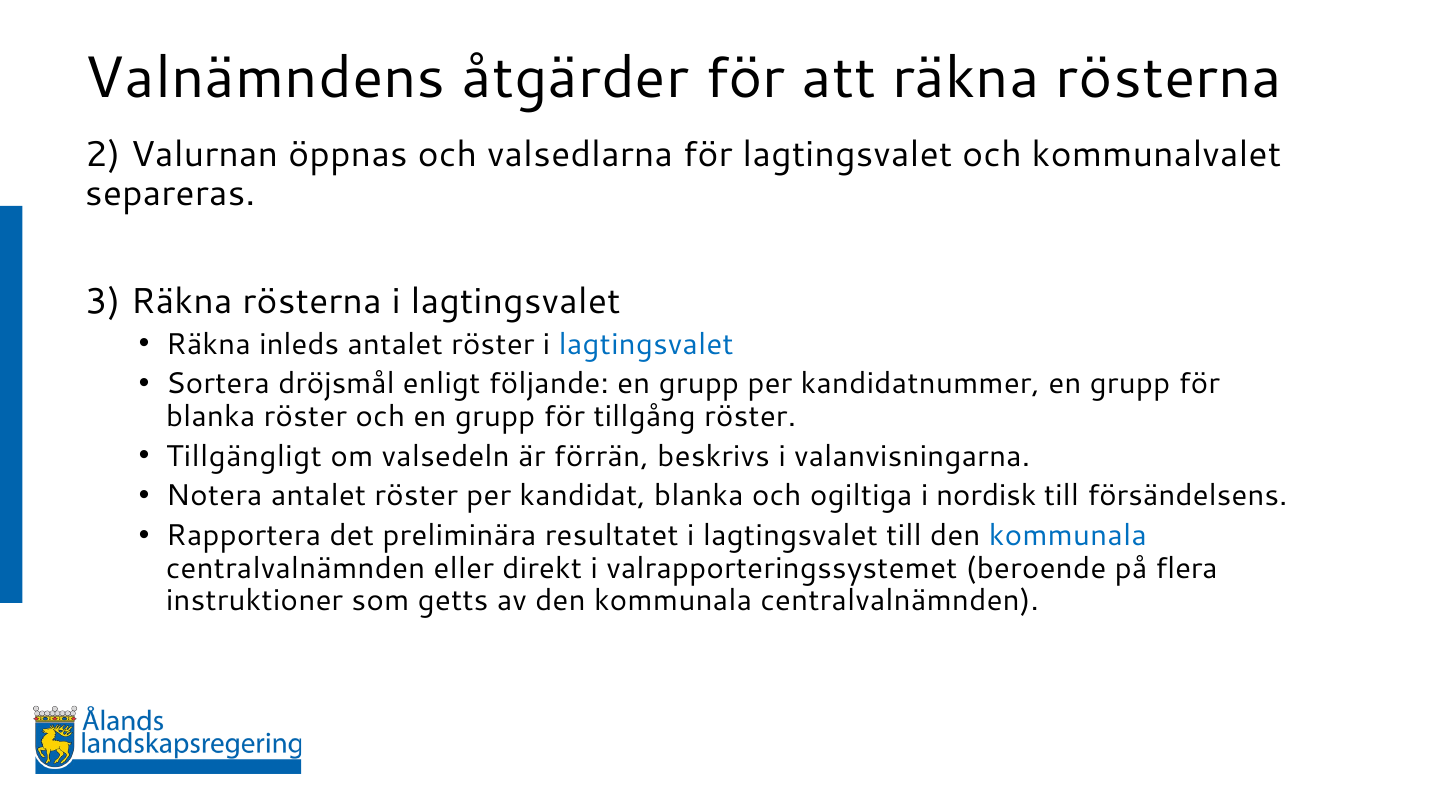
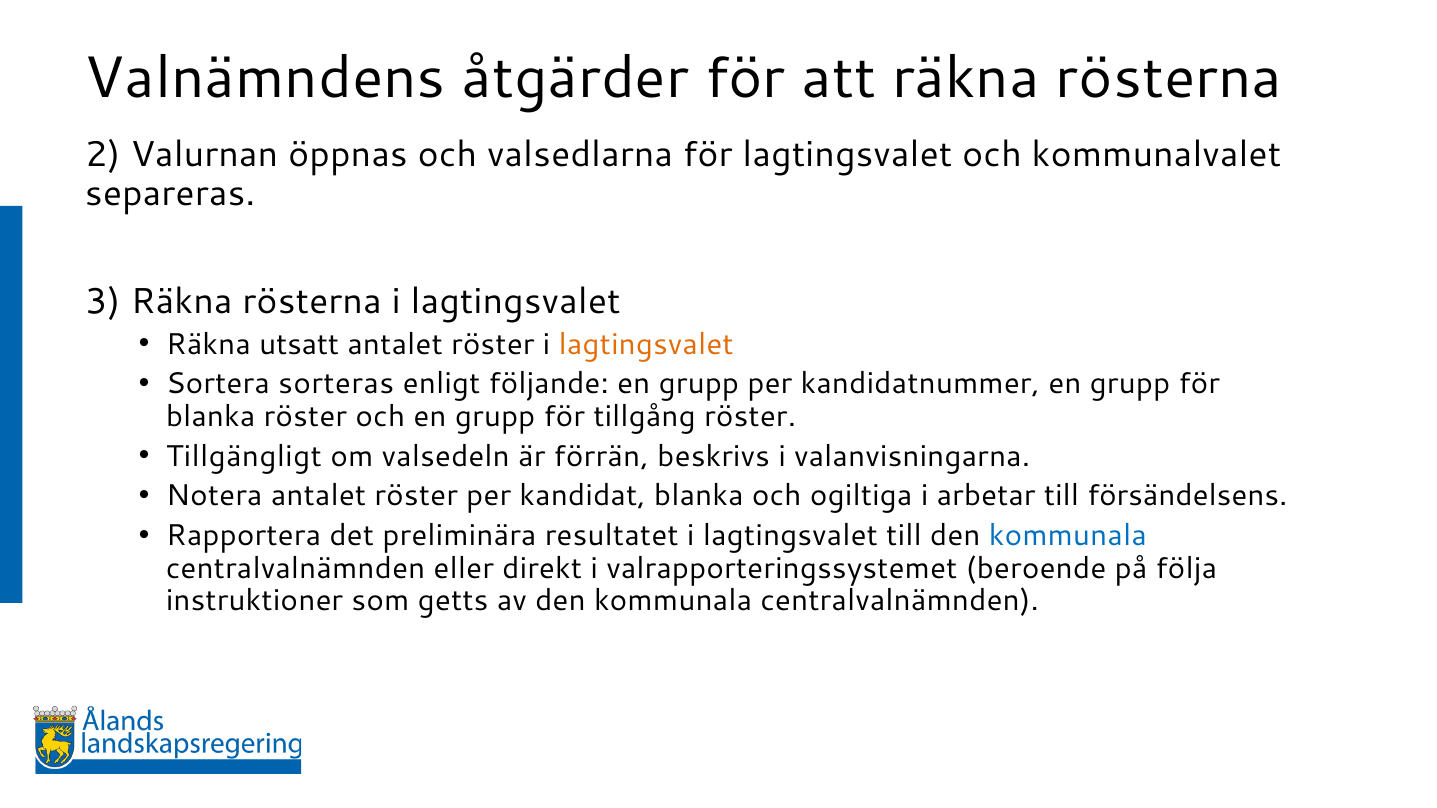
inleds: inleds -> utsatt
lagtingsvalet at (646, 344) colour: blue -> orange
dröjsmål: dröjsmål -> sorteras
nordisk: nordisk -> arbetar
flera: flera -> följa
